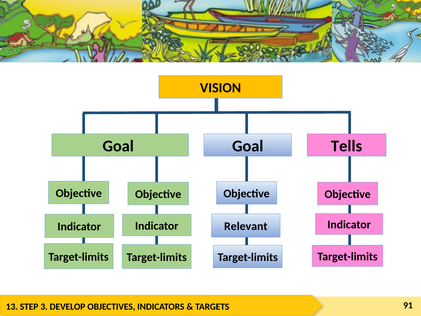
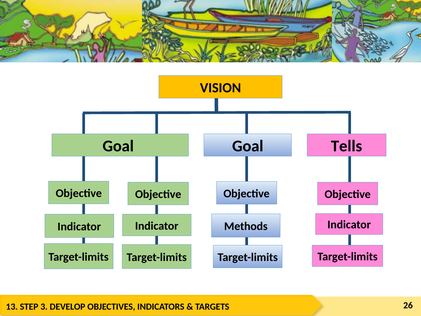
Relevant: Relevant -> Methods
91: 91 -> 26
